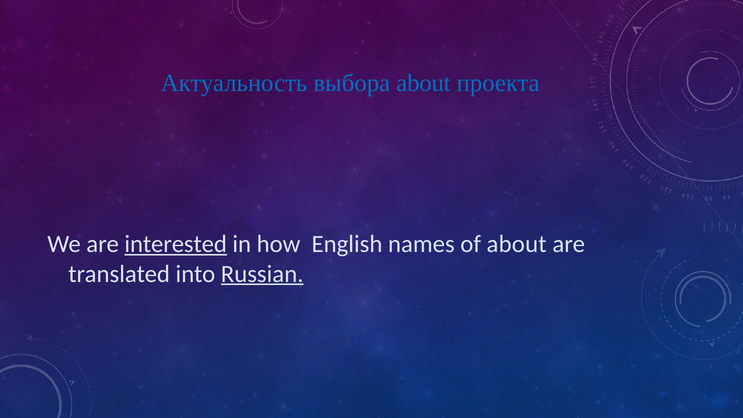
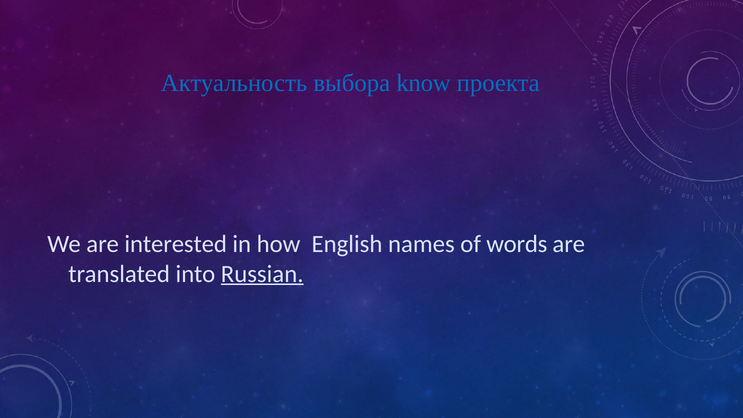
выбора about: about -> know
interested underline: present -> none
of about: about -> words
